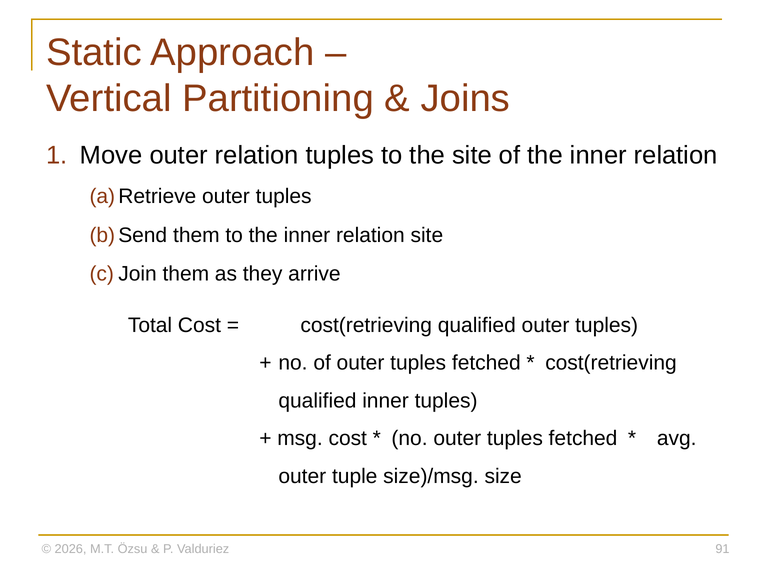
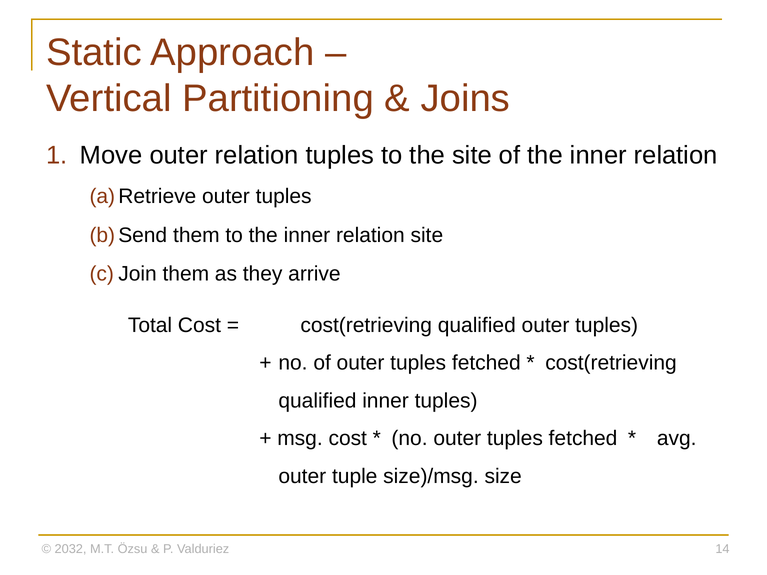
2026: 2026 -> 2032
91: 91 -> 14
